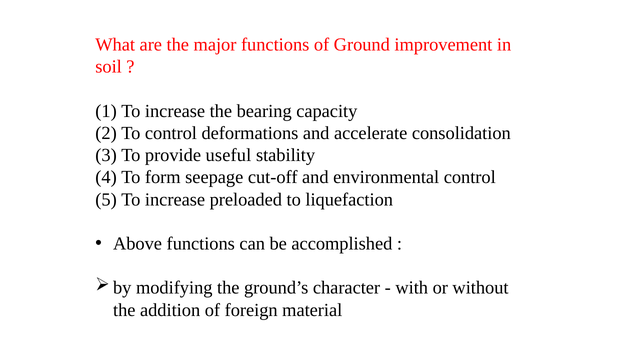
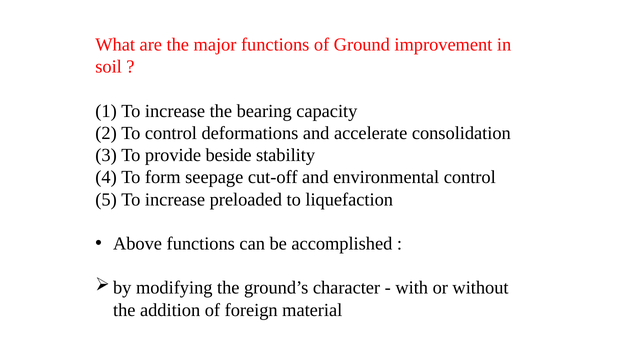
useful: useful -> beside
